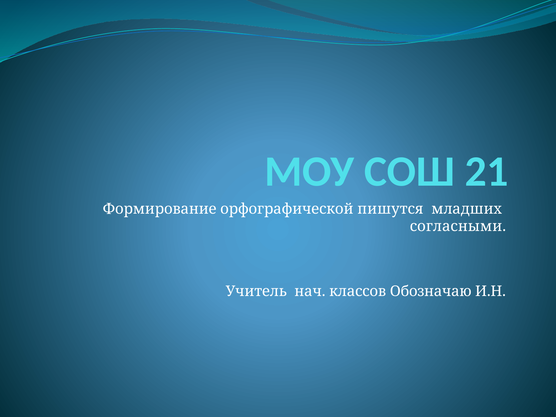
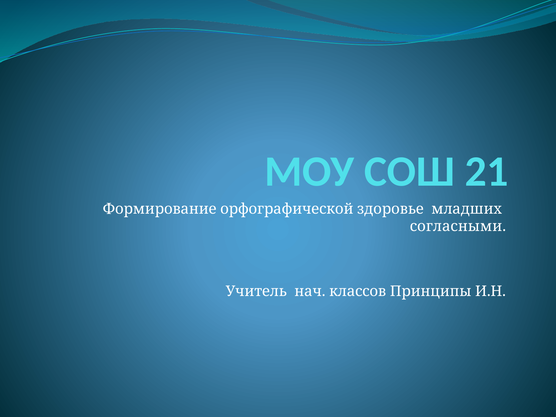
пишутся: пишутся -> здоровье
Обозначаю: Обозначаю -> Принципы
